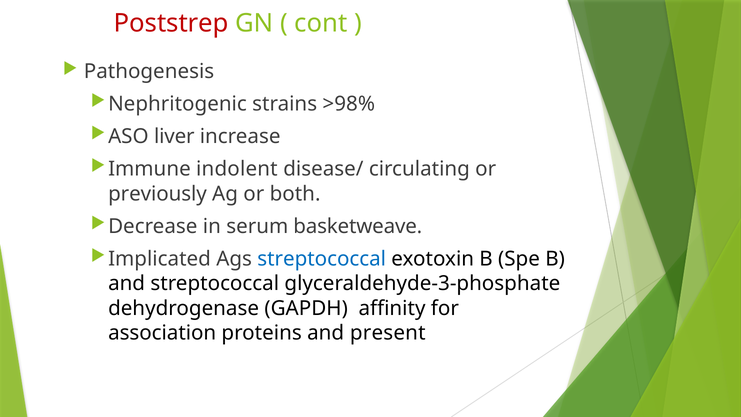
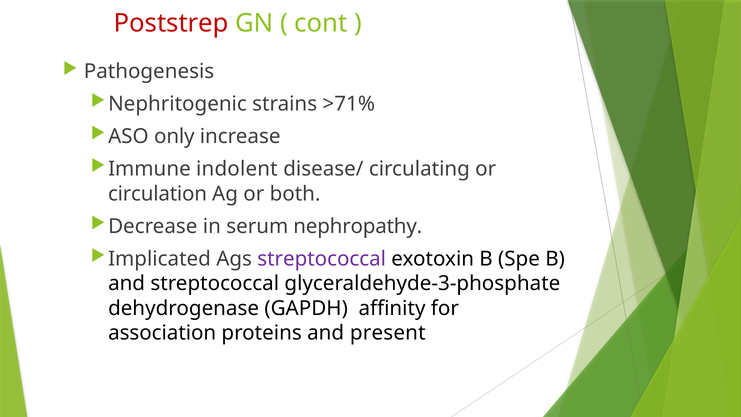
>98%: >98% -> >71%
liver: liver -> only
previously: previously -> circulation
basketweave: basketweave -> nephropathy
streptococcal at (322, 259) colour: blue -> purple
